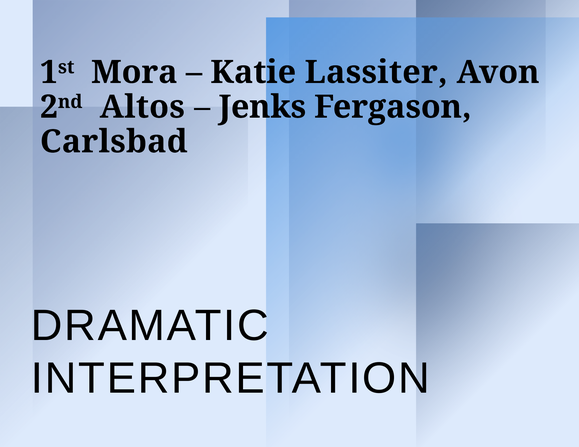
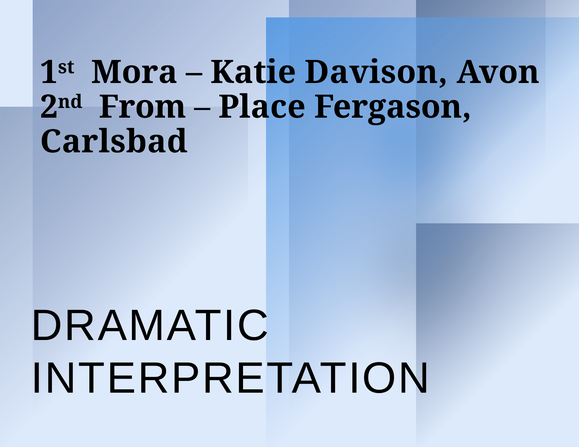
Lassiter: Lassiter -> Davison
Altos: Altos -> From
Jenks: Jenks -> Place
